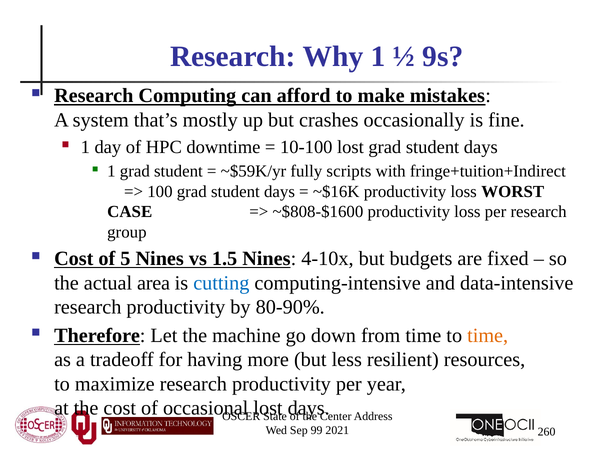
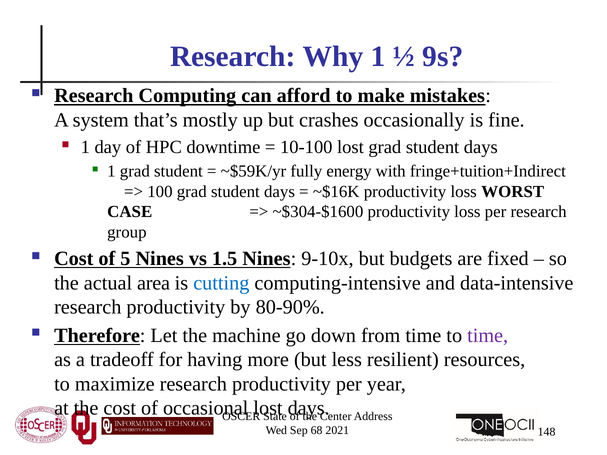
scripts: scripts -> energy
~$808-$1600: ~$808-$1600 -> ~$304-$1600
4-10x: 4-10x -> 9-10x
time at (488, 336) colour: orange -> purple
99: 99 -> 68
260: 260 -> 148
